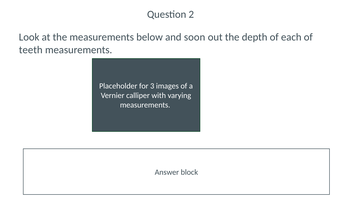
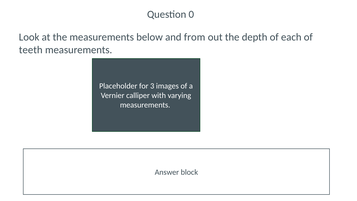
2: 2 -> 0
soon: soon -> from
